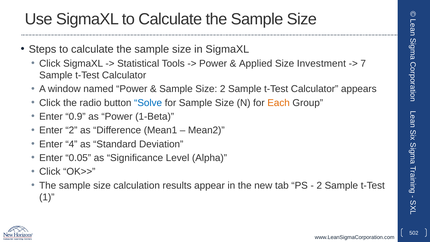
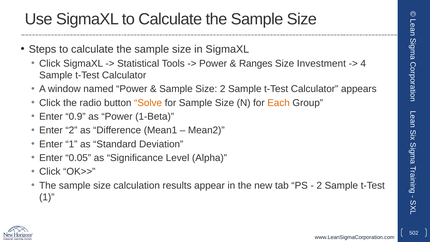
Applied: Applied -> Ranges
7: 7 -> 4
Solve colour: blue -> orange
Enter 4: 4 -> 1
